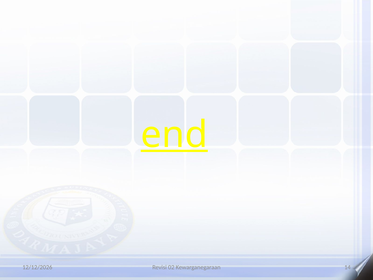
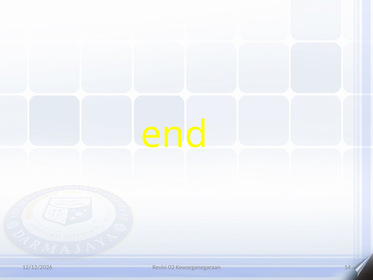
end underline: present -> none
